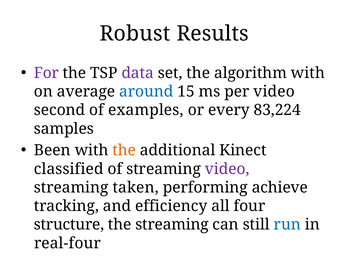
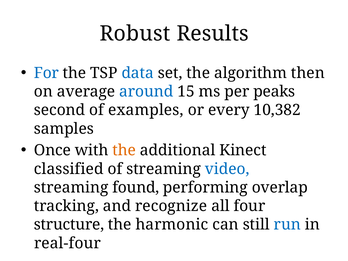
For colour: purple -> blue
data colour: purple -> blue
algorithm with: with -> then
per video: video -> peaks
83,224: 83,224 -> 10,382
Been: Been -> Once
video at (227, 169) colour: purple -> blue
taken: taken -> found
achieve: achieve -> overlap
efficiency: efficiency -> recognize
the streaming: streaming -> harmonic
